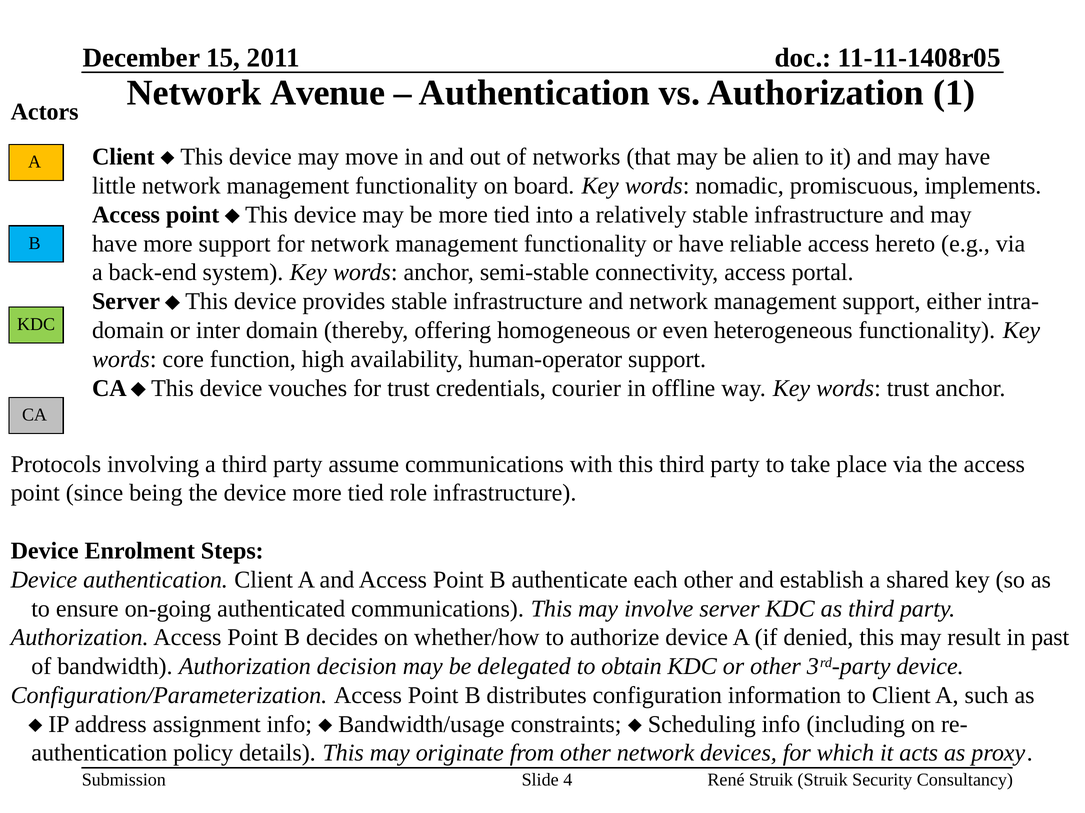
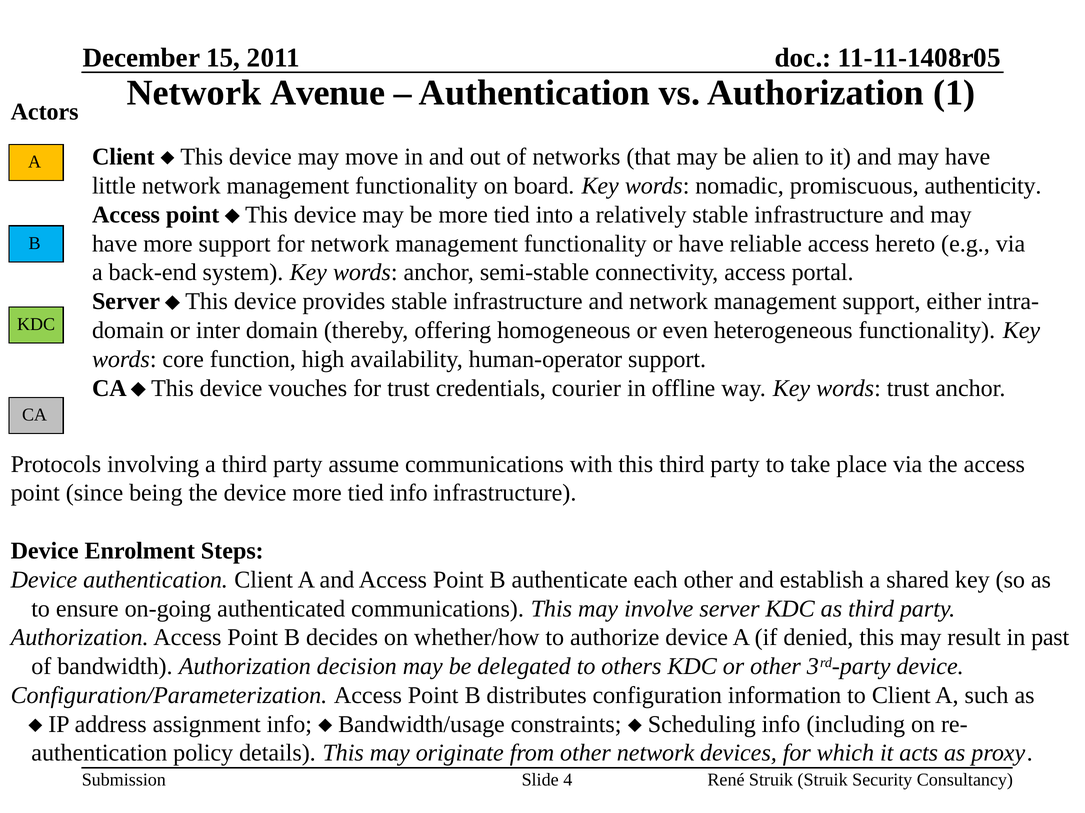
implements: implements -> authenticity
tied role: role -> info
obtain: obtain -> others
